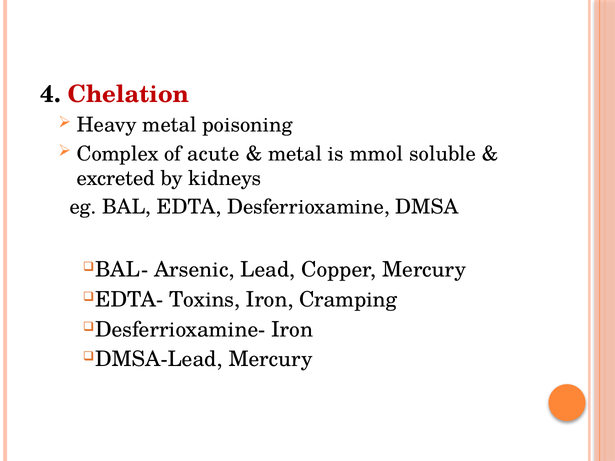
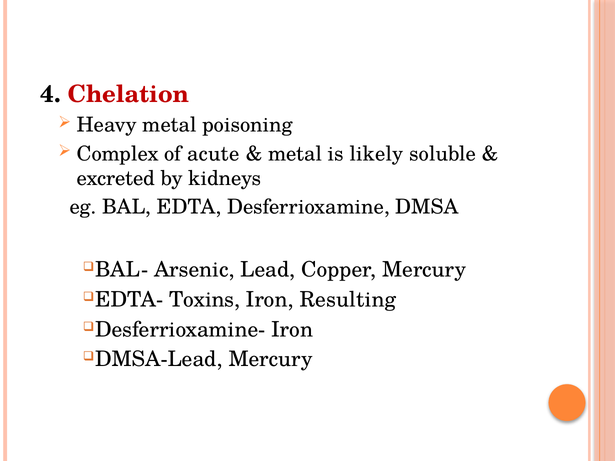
mmol: mmol -> likely
Cramping: Cramping -> Resulting
